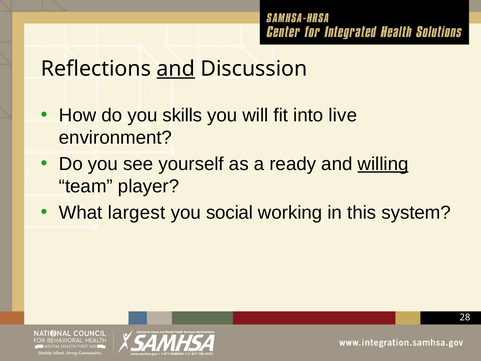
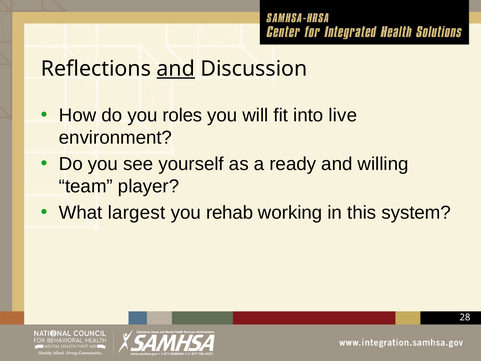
skills: skills -> roles
willing underline: present -> none
social: social -> rehab
